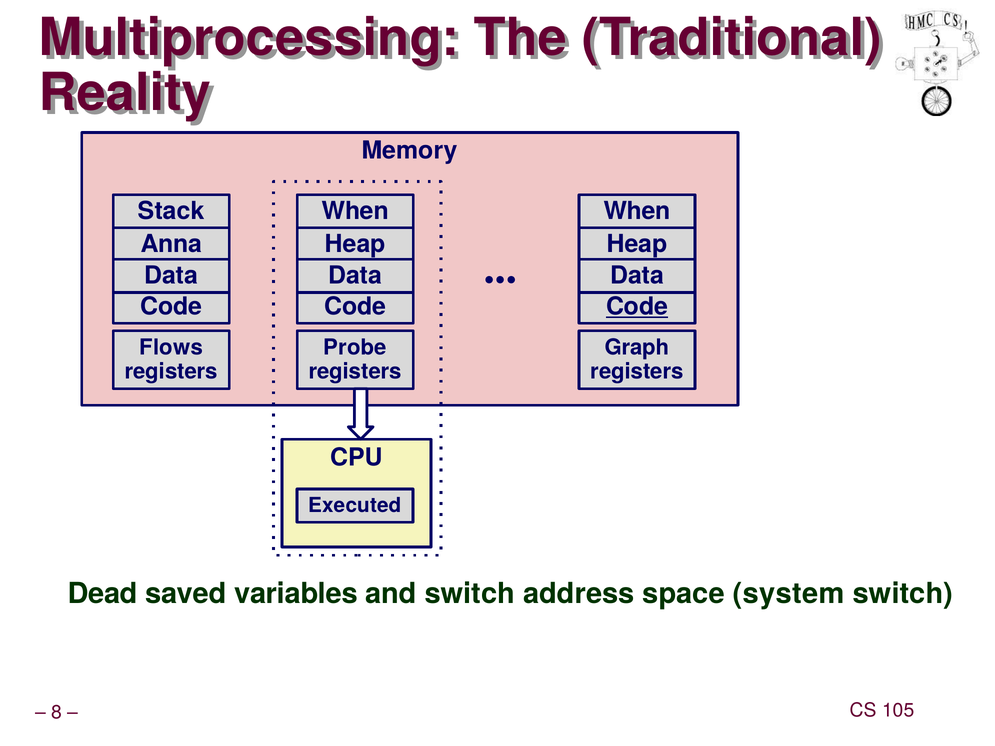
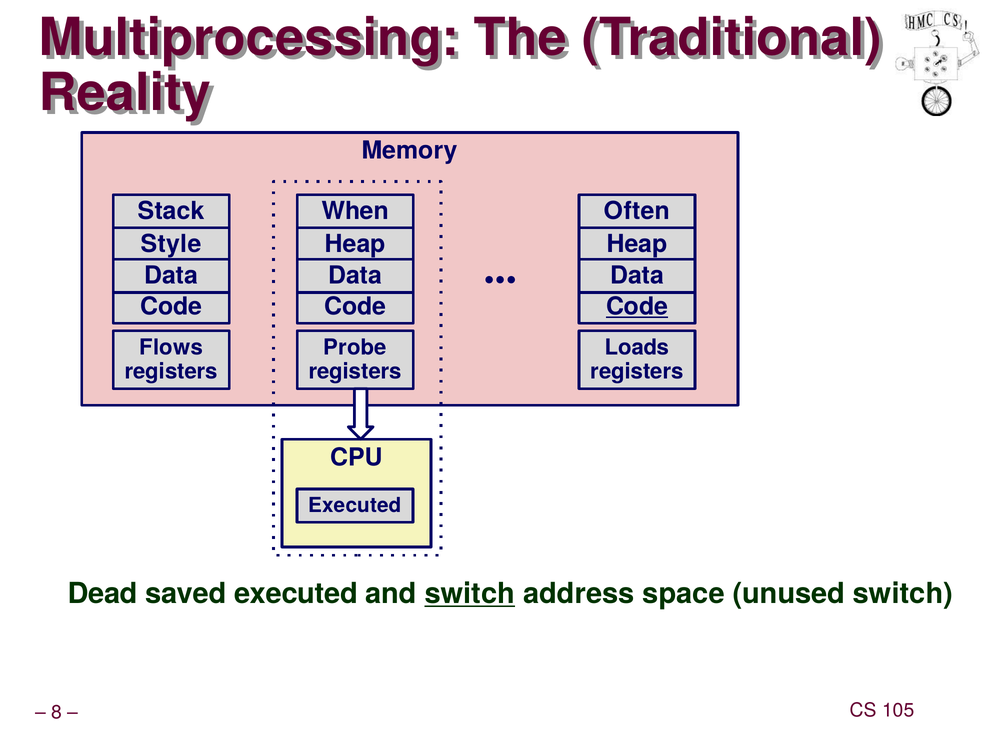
When at (637, 211): When -> Often
Anna: Anna -> Style
Graph: Graph -> Loads
saved variables: variables -> executed
switch at (470, 594) underline: none -> present
system: system -> unused
